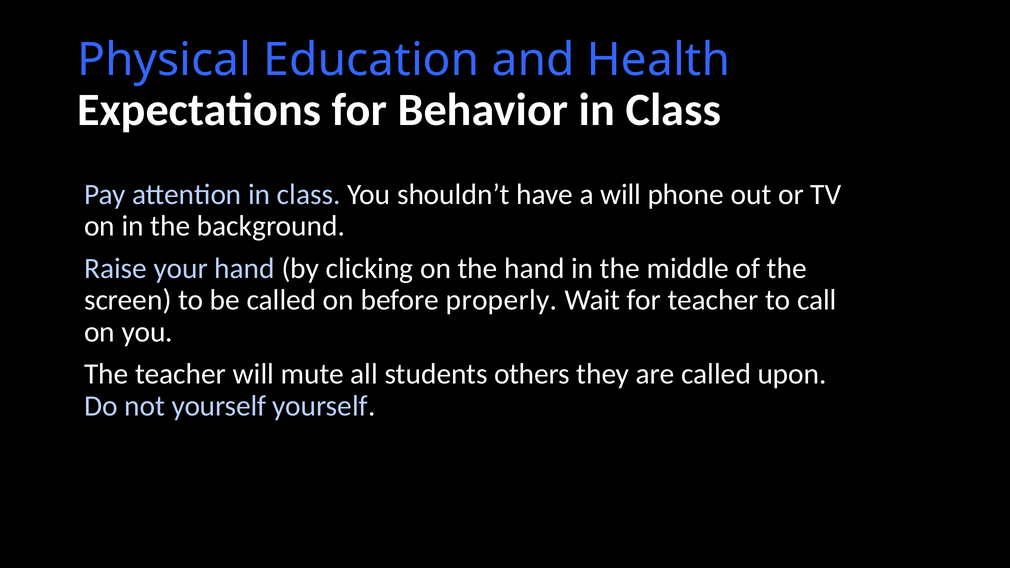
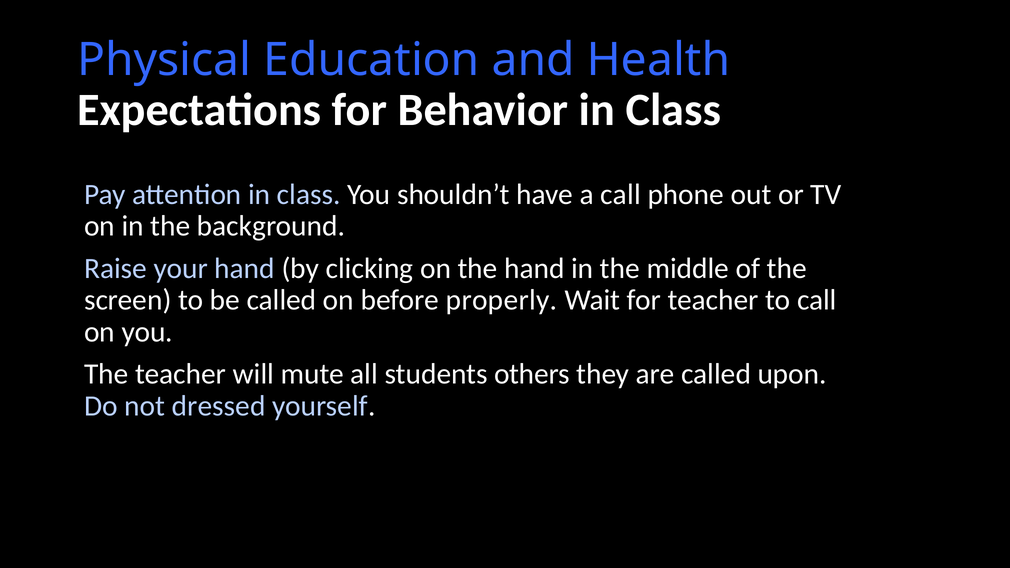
a will: will -> call
not yourself: yourself -> dressed
